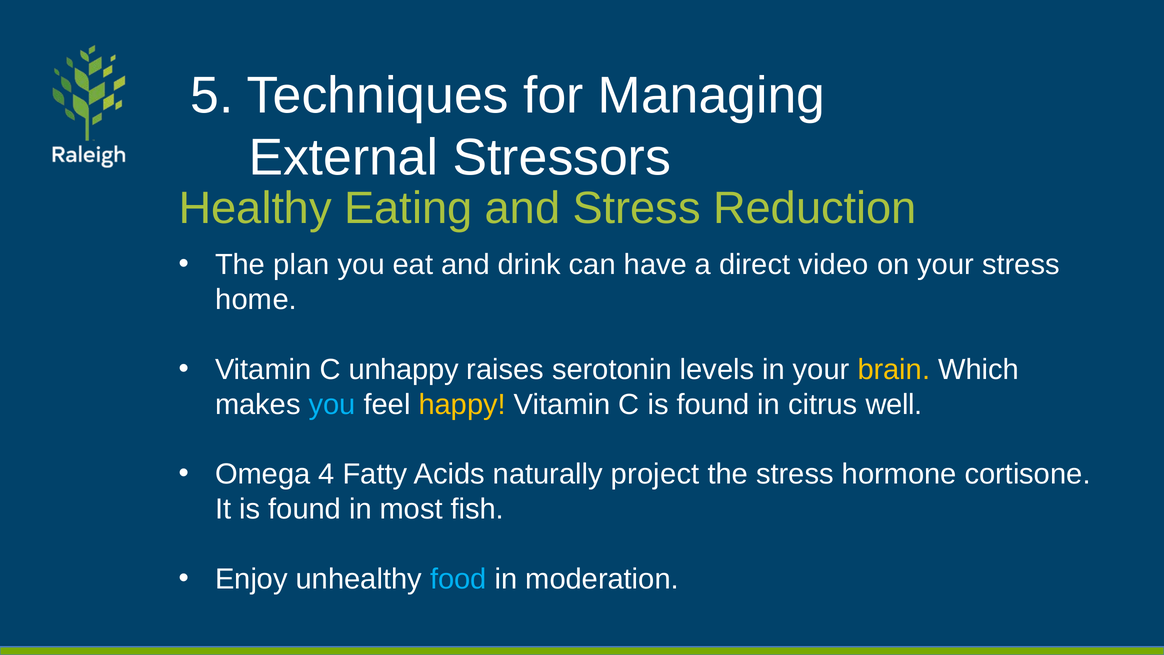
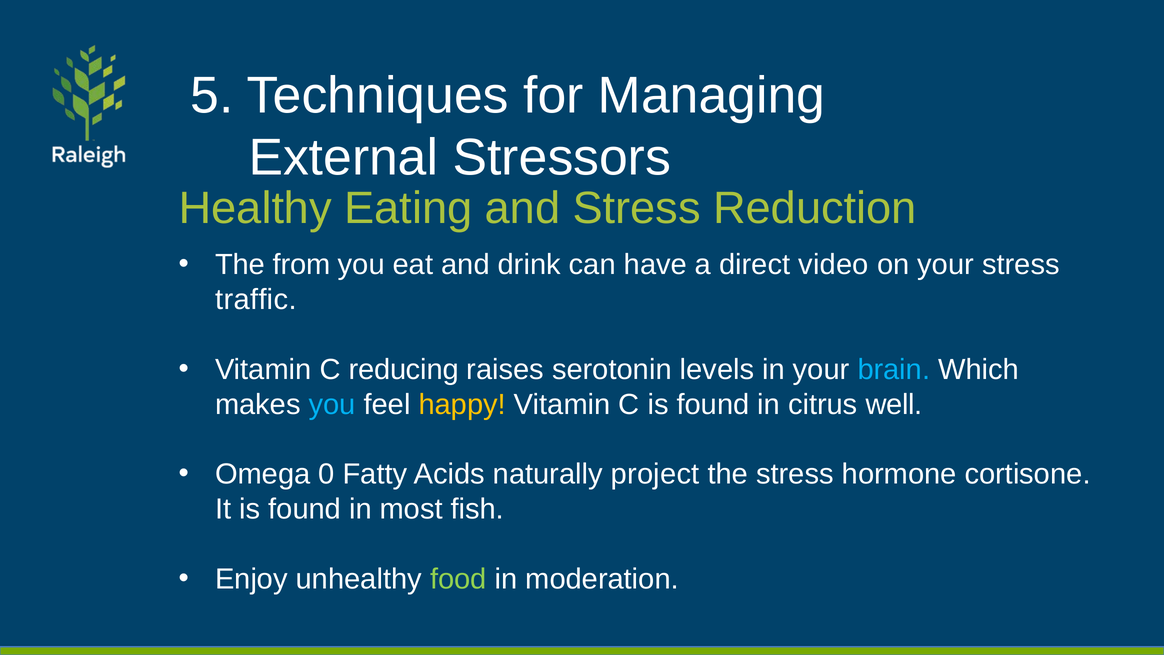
plan: plan -> from
home: home -> traffic
unhappy: unhappy -> reducing
brain colour: yellow -> light blue
4: 4 -> 0
food colour: light blue -> light green
